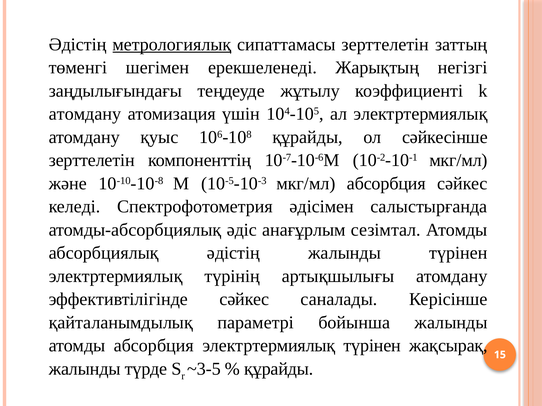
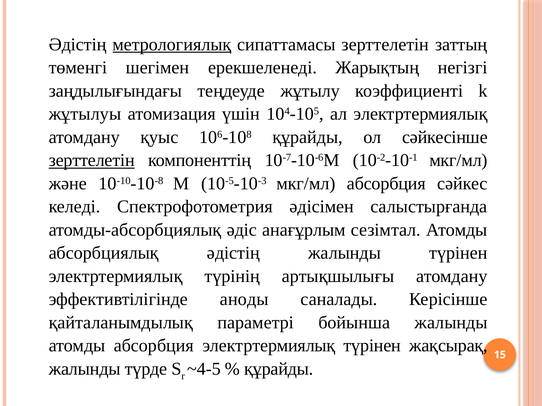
атомдану at (85, 114): атомдану -> жұтылуы
зерттелетін at (92, 161) underline: none -> present
эффективтілігінде сәйкес: сәйкес -> аноды
~3-5: ~3-5 -> ~4-5
